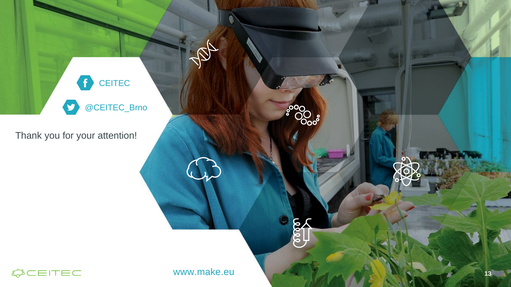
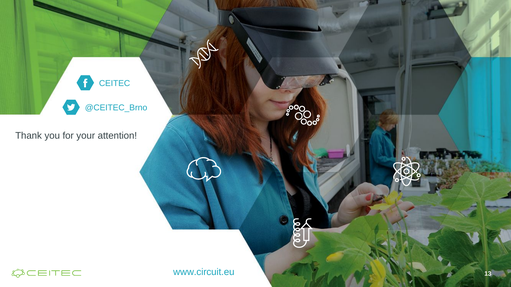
www.make.eu: www.make.eu -> www.circuit.eu
